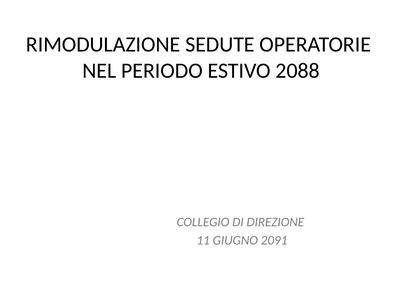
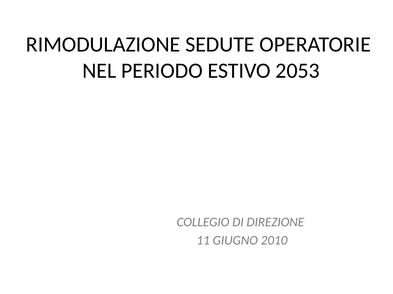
2088: 2088 -> 2053
2091: 2091 -> 2010
